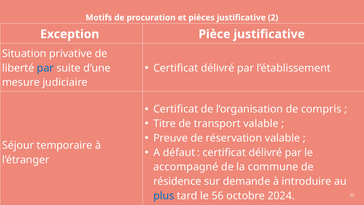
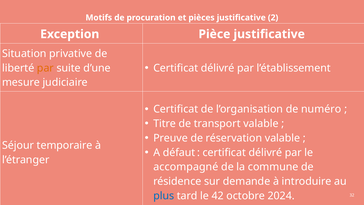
par at (45, 68) colour: blue -> orange
compris: compris -> numéro
56: 56 -> 42
